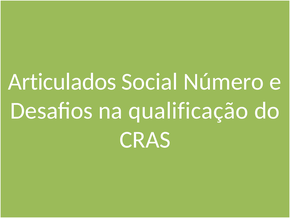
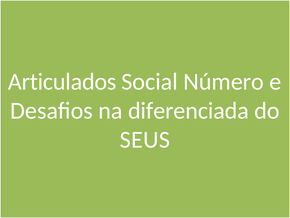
qualificação: qualificação -> diferenciada
CRAS: CRAS -> SEUS
